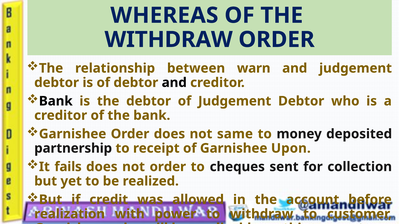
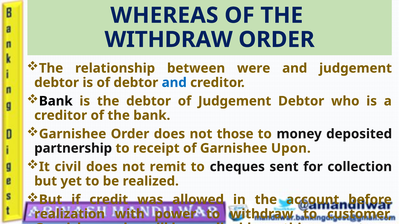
warn: warn -> were
and at (174, 83) colour: black -> blue
same: same -> those
fails: fails -> civil
not order: order -> remit
